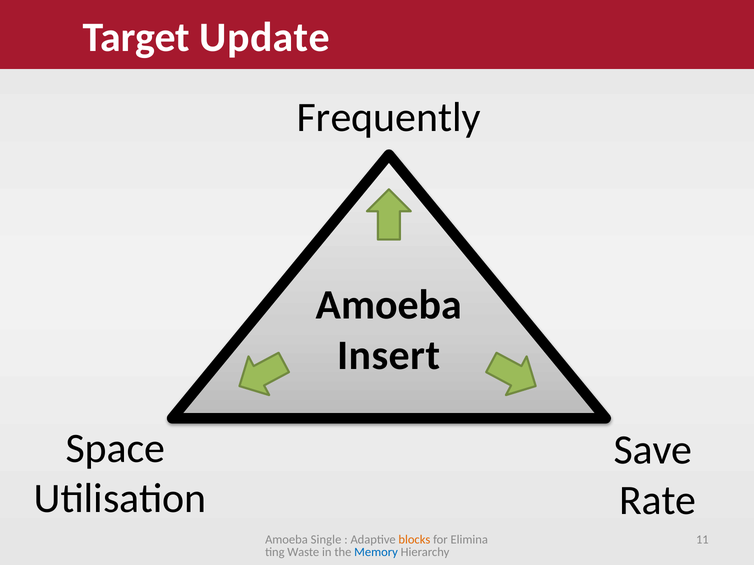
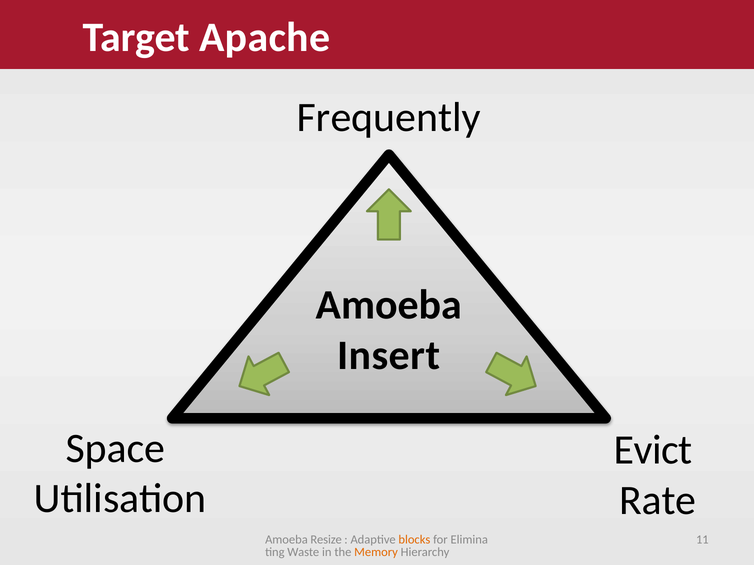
Update: Update -> Apache
Save: Save -> Evict
Single: Single -> Resize
Memory colour: blue -> orange
